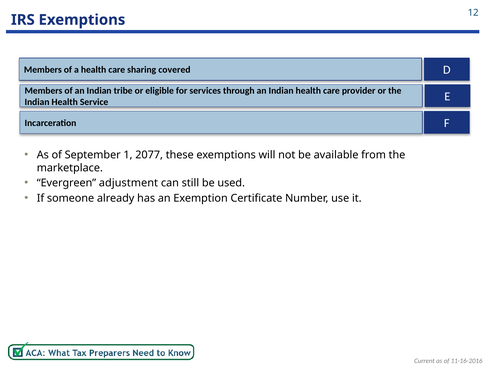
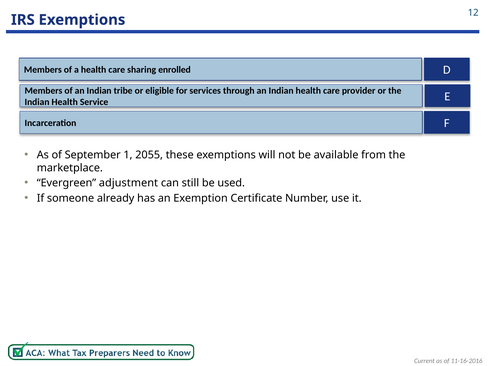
covered: covered -> enrolled
2077: 2077 -> 2055
